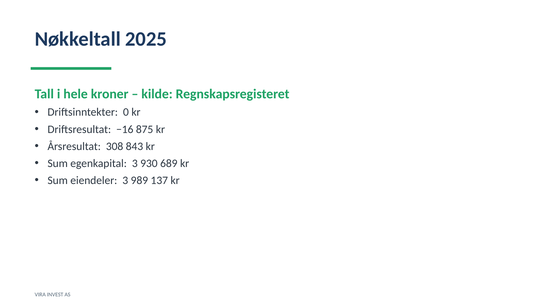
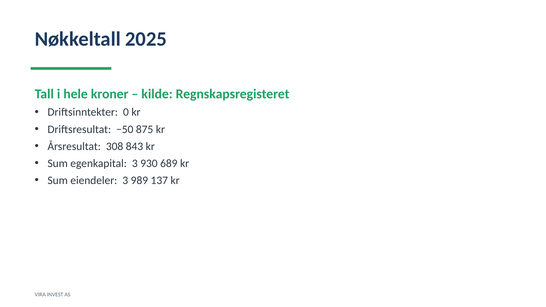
−16: −16 -> −50
